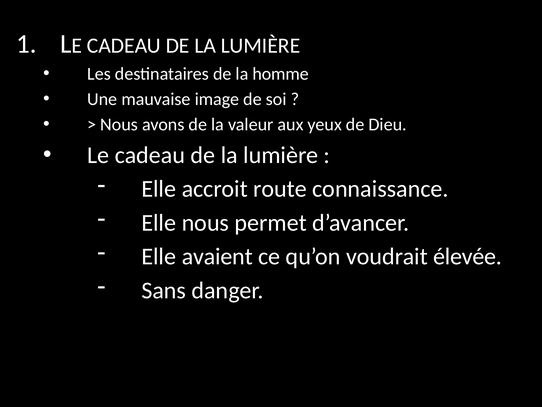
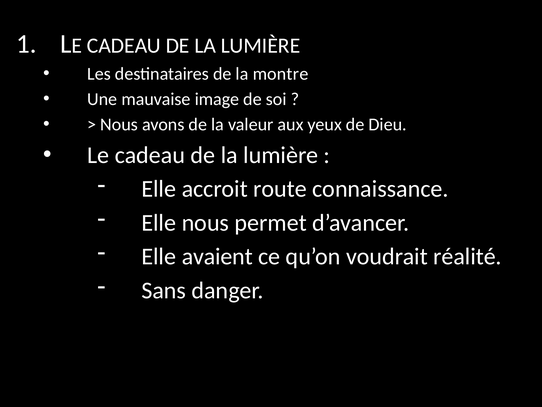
la homme: homme -> montre
élevée: élevée -> réalité
